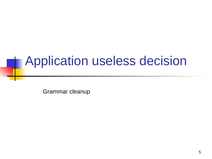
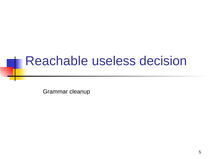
Application: Application -> Reachable
